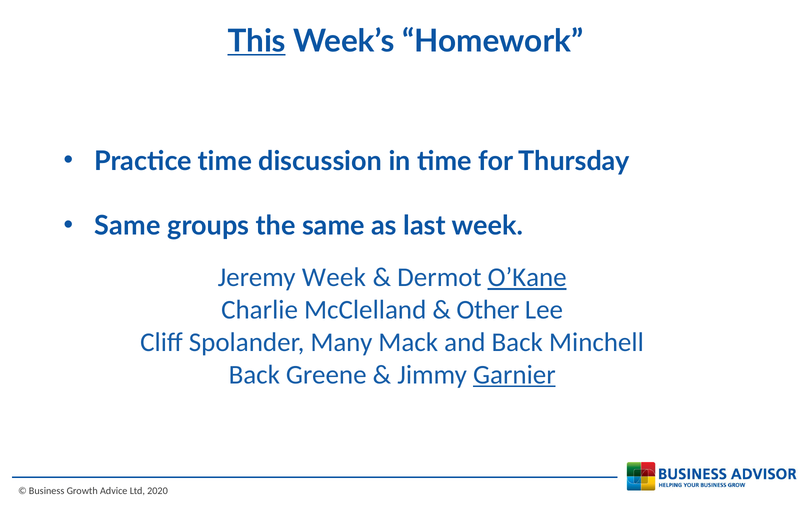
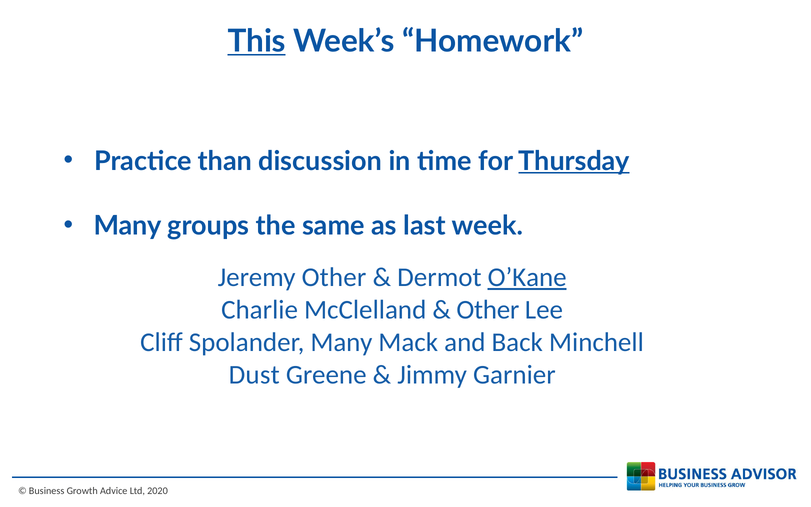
Practice time: time -> than
Thursday underline: none -> present
Same at (127, 226): Same -> Many
Jeremy Week: Week -> Other
Back at (254, 375): Back -> Dust
Garnier underline: present -> none
